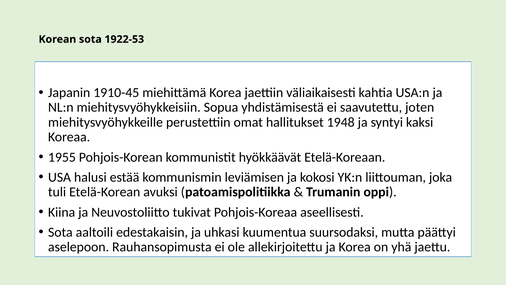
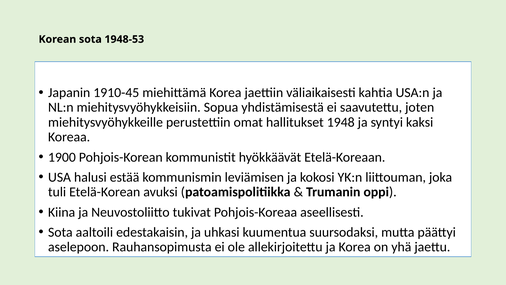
1922-53: 1922-53 -> 1948-53
1955: 1955 -> 1900
